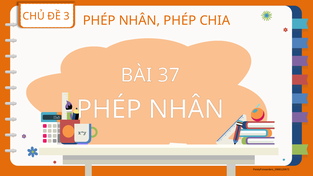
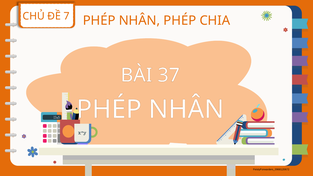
3: 3 -> 7
